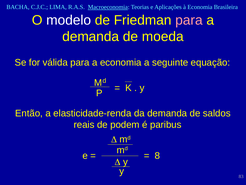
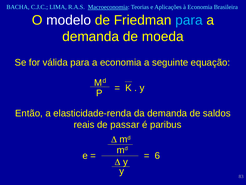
para at (189, 20) colour: pink -> light blue
podem: podem -> passar
8: 8 -> 6
